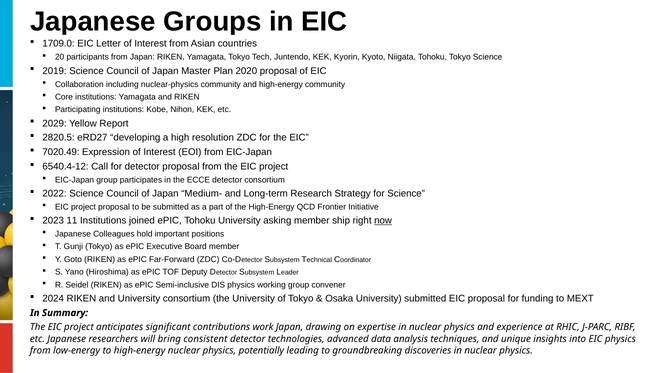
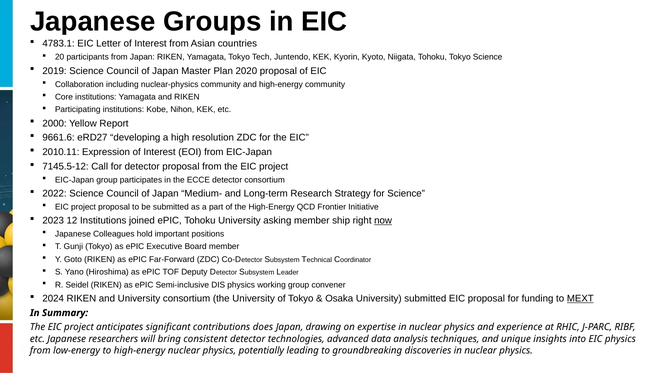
1709.0: 1709.0 -> 4783.1
2029: 2029 -> 2000
2820.5: 2820.5 -> 9661.6
7020.49: 7020.49 -> 2010.11
6540.4-12: 6540.4-12 -> 7145.5-12
11: 11 -> 12
MEXT underline: none -> present
work: work -> does
